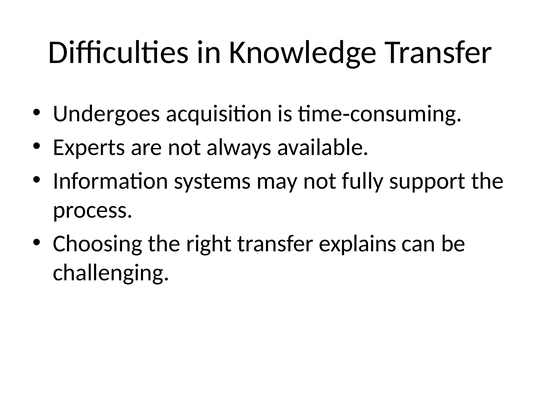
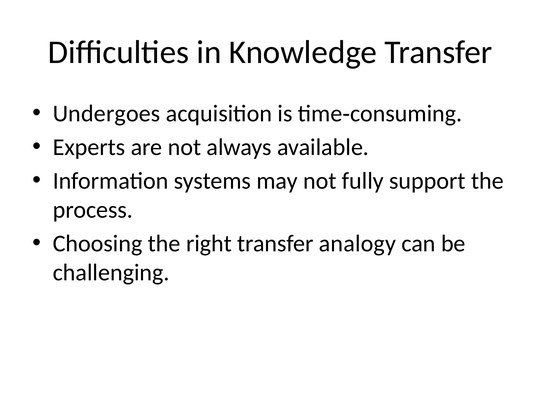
explains: explains -> analogy
